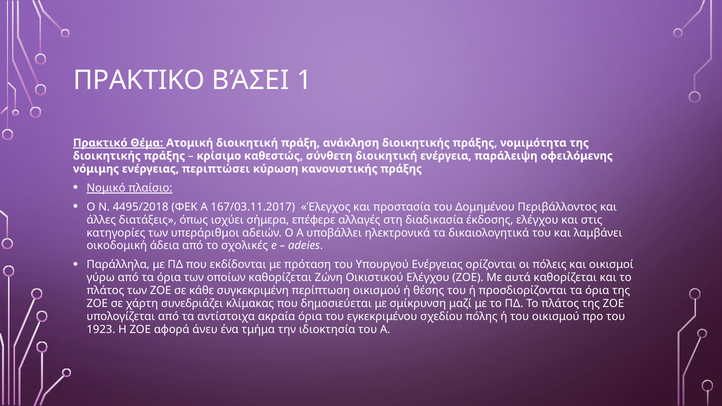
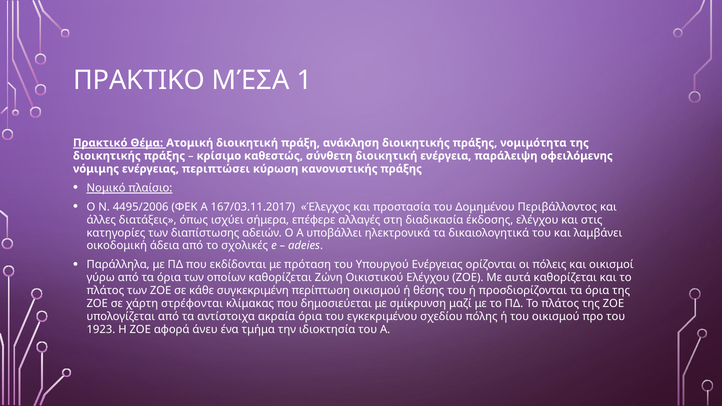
ΒΆΣΕΙ: ΒΆΣΕΙ -> ΜΈΣΑ
4495/2018: 4495/2018 -> 4495/2006
υπεράριθμοι: υπεράριθμοι -> διαπίστωσης
συνεδριάζει: συνεδριάζει -> στρέφονται
